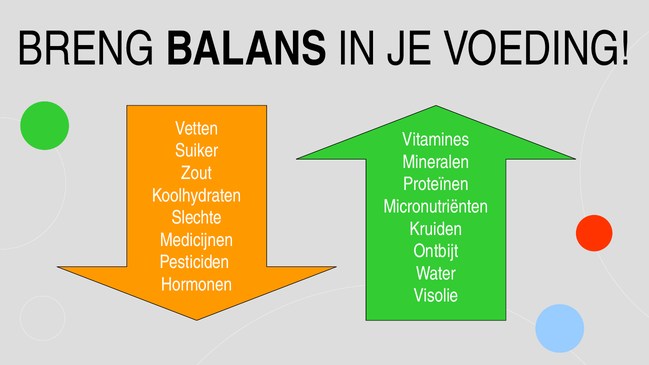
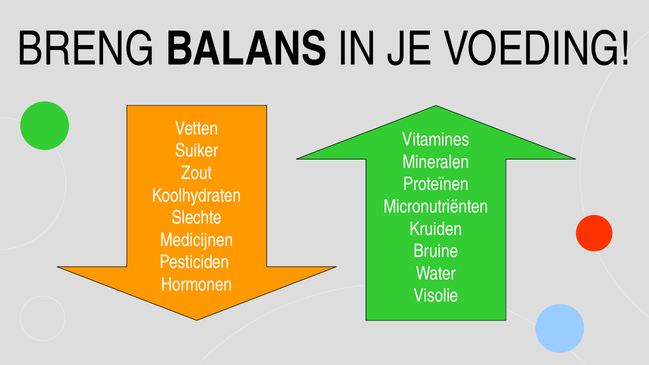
Ontbijt: Ontbijt -> Bruine
